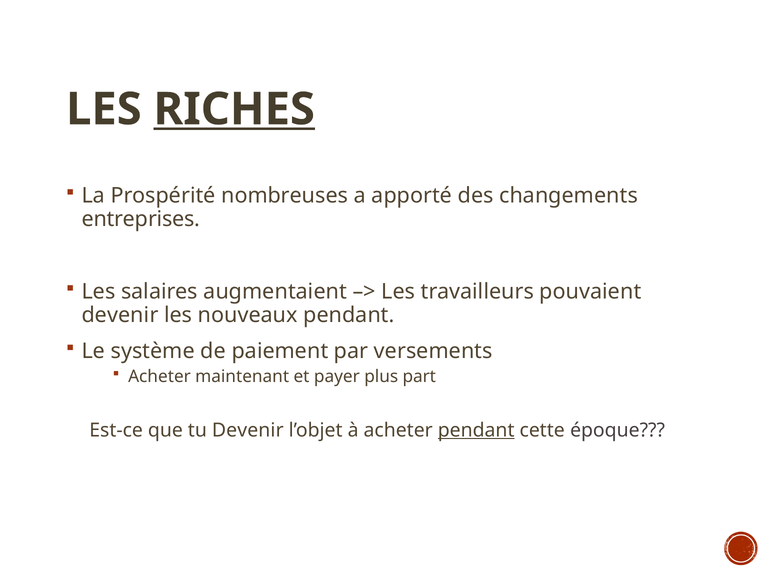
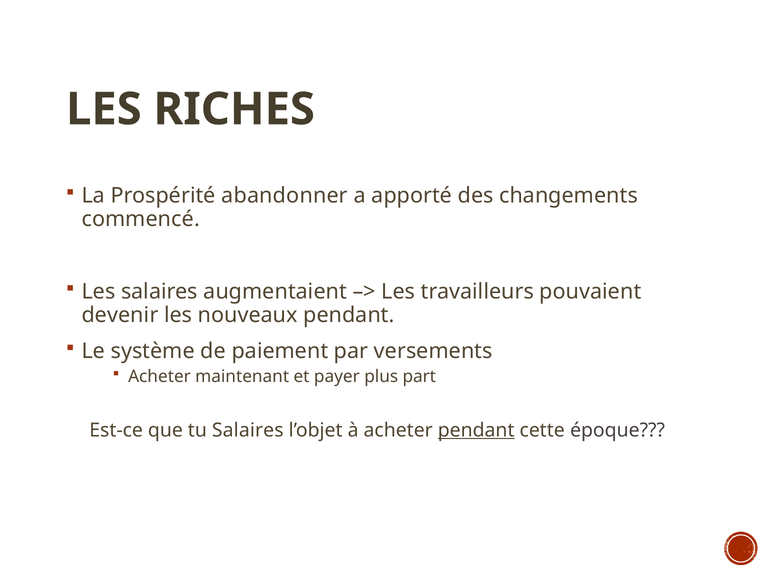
RICHES underline: present -> none
nombreuses: nombreuses -> abandonner
entreprises: entreprises -> commencé
tu Devenir: Devenir -> Salaires
